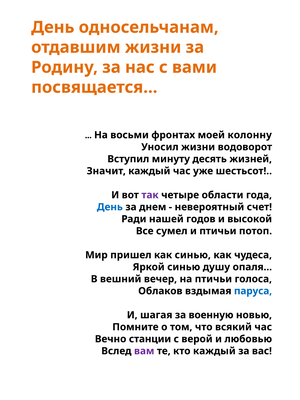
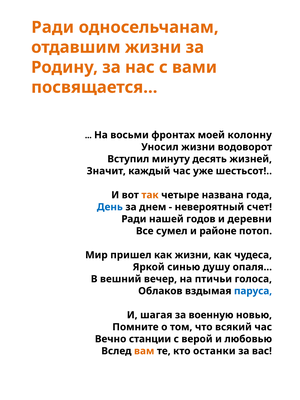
День at (53, 27): День -> Ради
так colour: purple -> orange
области: области -> названа
высокой: высокой -> деревни
и птичьи: птичьи -> районе
как синью: синью -> жизни
вам colour: purple -> orange
кто каждый: каждый -> останки
